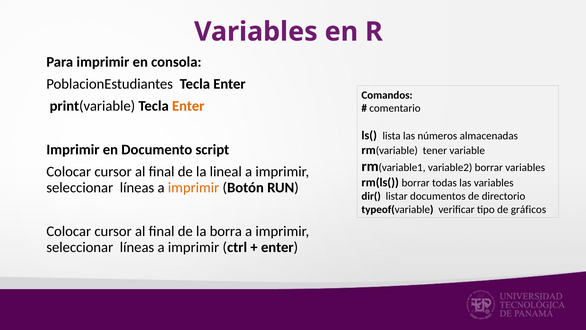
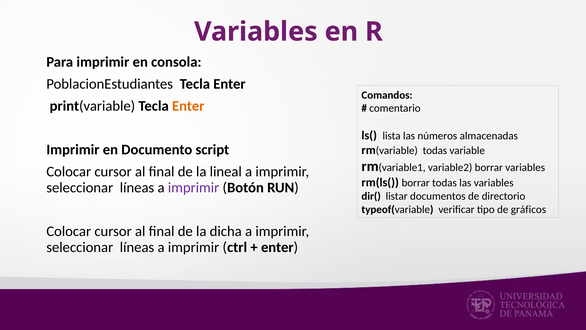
rm(variable tener: tener -> todas
imprimir at (194, 187) colour: orange -> purple
borra: borra -> dicha
